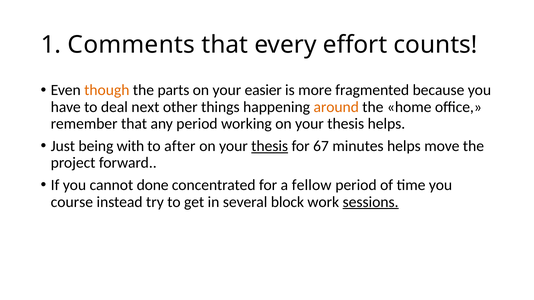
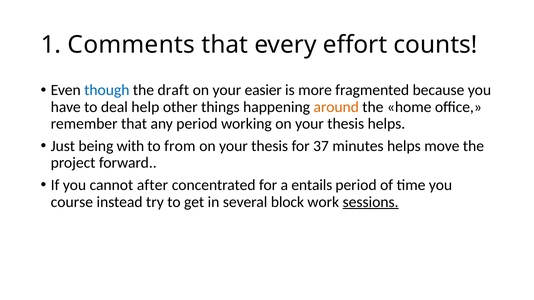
though colour: orange -> blue
parts: parts -> draft
next: next -> help
after: after -> from
thesis at (270, 146) underline: present -> none
67: 67 -> 37
done: done -> after
fellow: fellow -> entails
